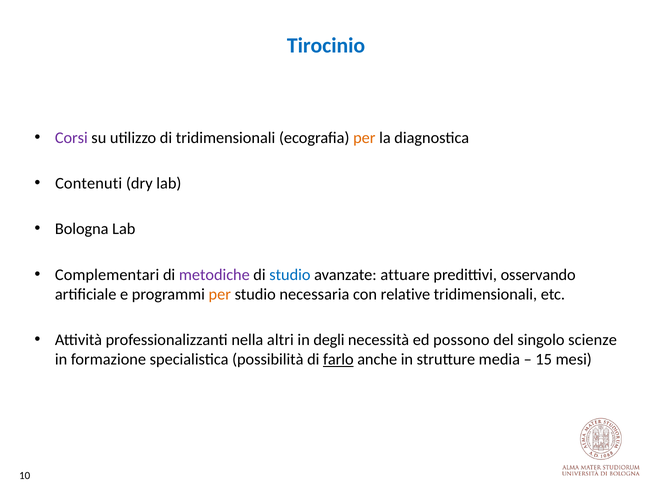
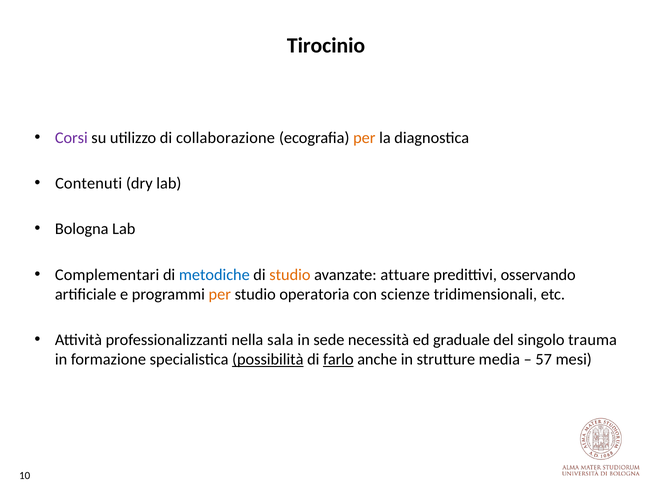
Tirocinio colour: blue -> black
di tridimensionali: tridimensionali -> collaborazione
metodiche colour: purple -> blue
studio at (290, 275) colour: blue -> orange
necessaria: necessaria -> operatoria
relative: relative -> scienze
altri: altri -> sala
degli: degli -> sede
possono: possono -> graduale
scienze: scienze -> trauma
possibilità underline: none -> present
15: 15 -> 57
